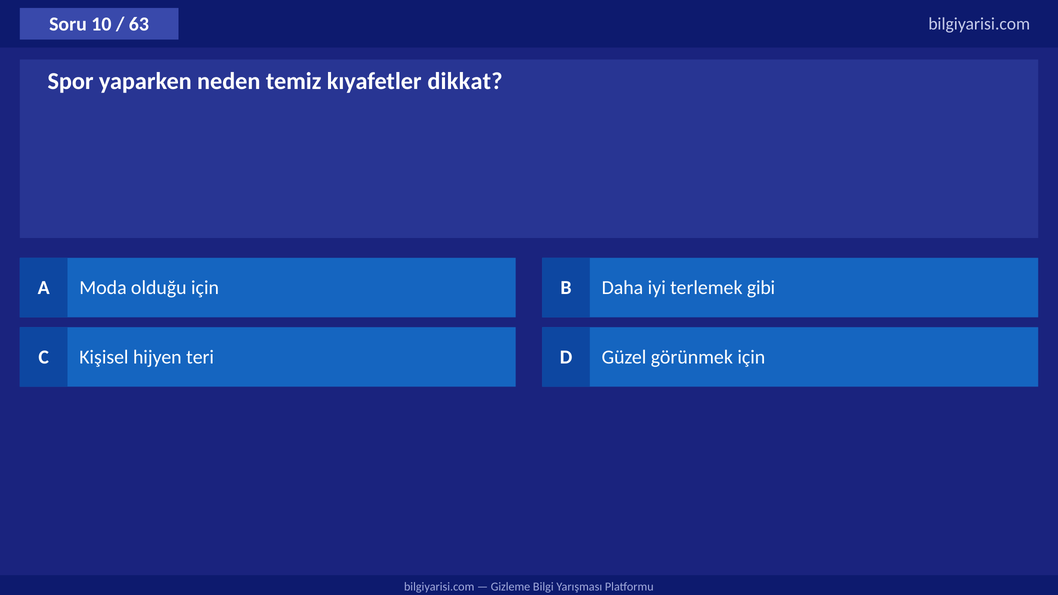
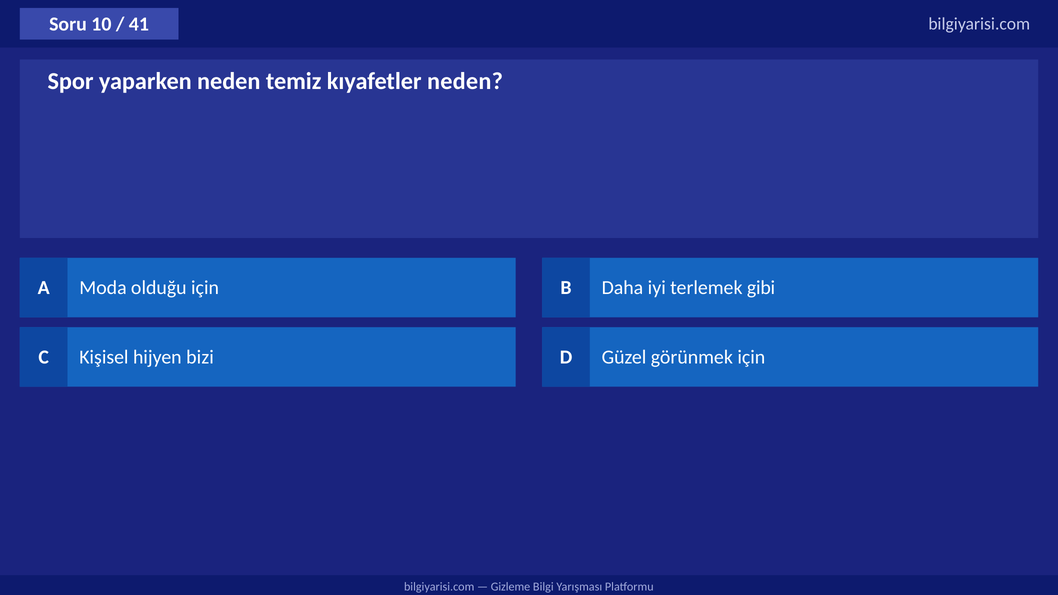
63: 63 -> 41
kıyafetler dikkat: dikkat -> neden
teri: teri -> bizi
